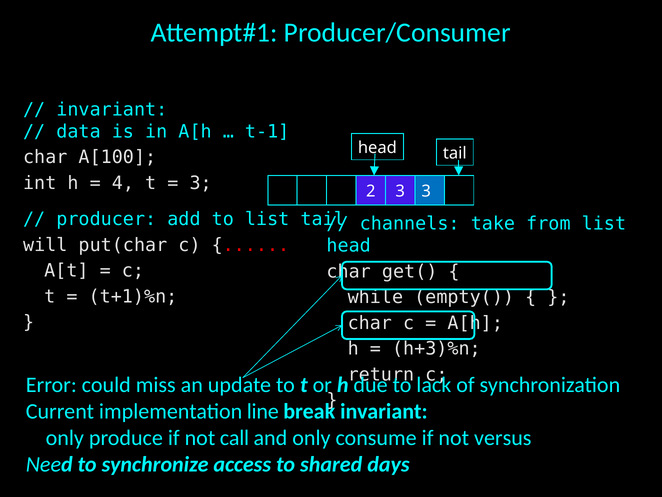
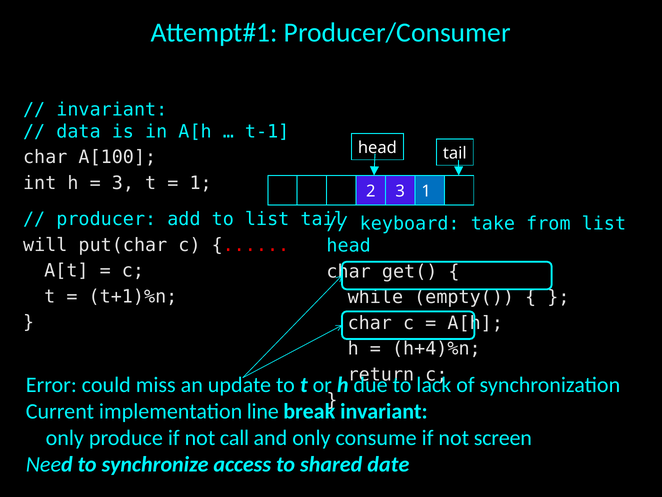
4 at (123, 183): 4 -> 3
3 at (201, 183): 3 -> 1
3 3: 3 -> 1
channels: channels -> keyboard
h+3)%n: h+3)%n -> h+4)%n
versus: versus -> screen
days: days -> date
